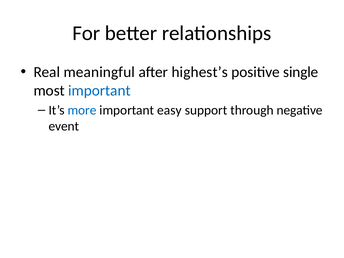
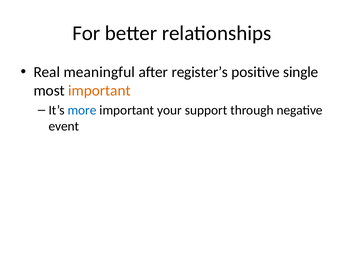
highest’s: highest’s -> register’s
important at (99, 91) colour: blue -> orange
easy: easy -> your
